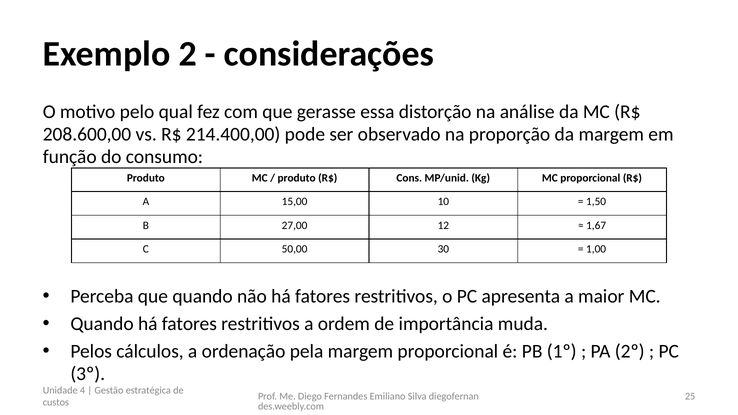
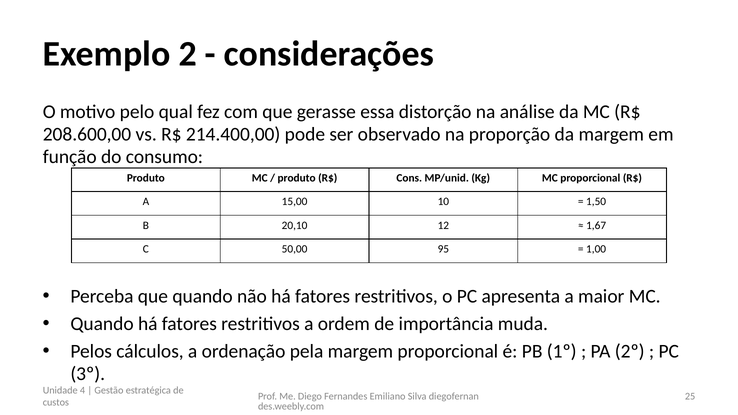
27,00: 27,00 -> 20,10
30: 30 -> 95
